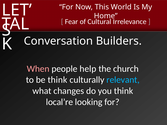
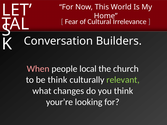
help: help -> local
relevant colour: light blue -> light green
local’re: local’re -> your’re
